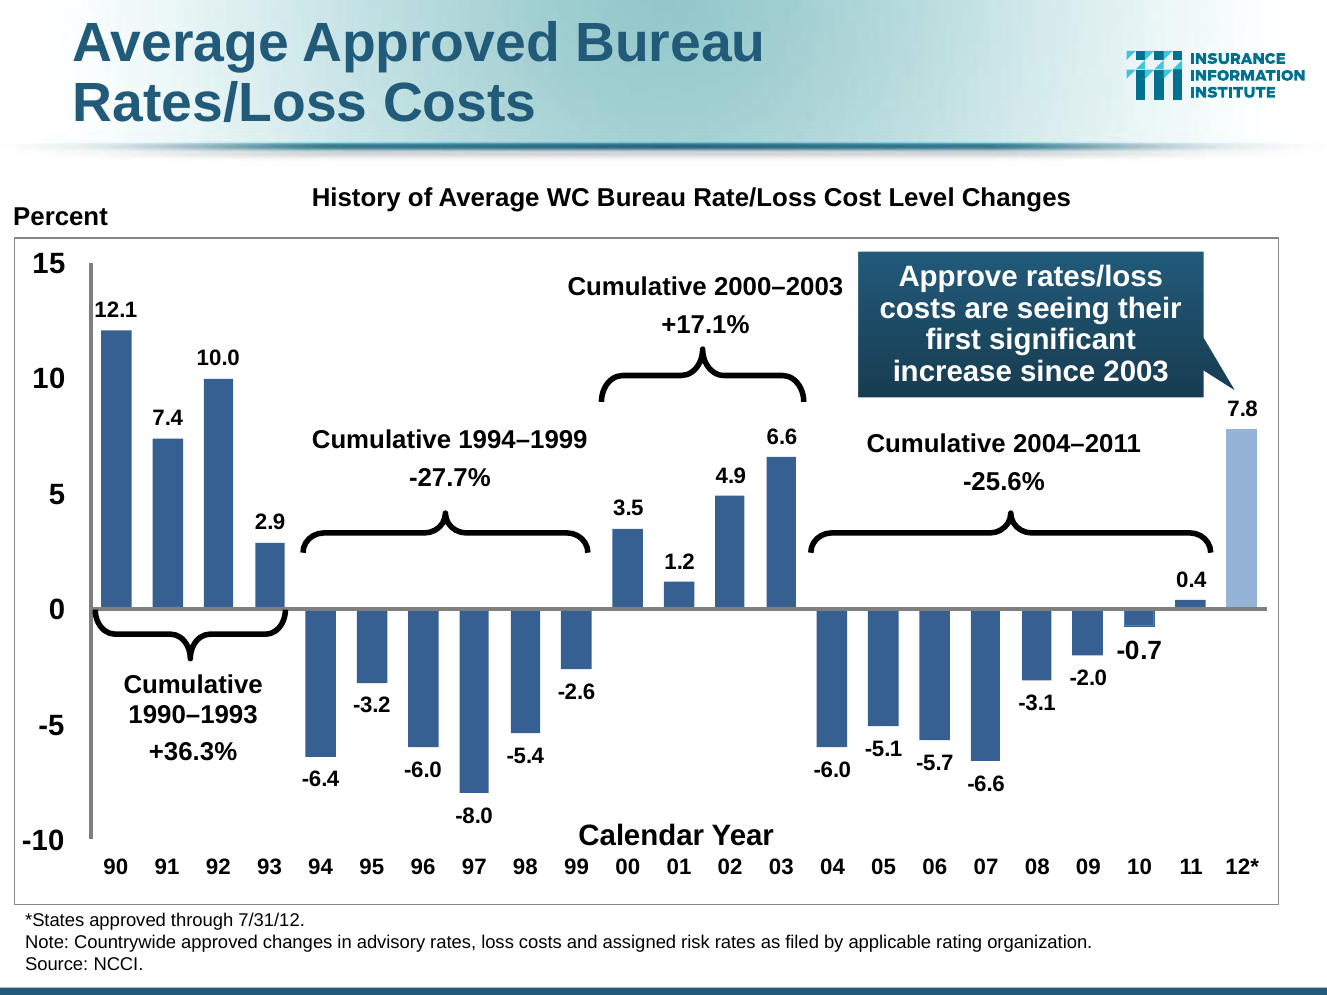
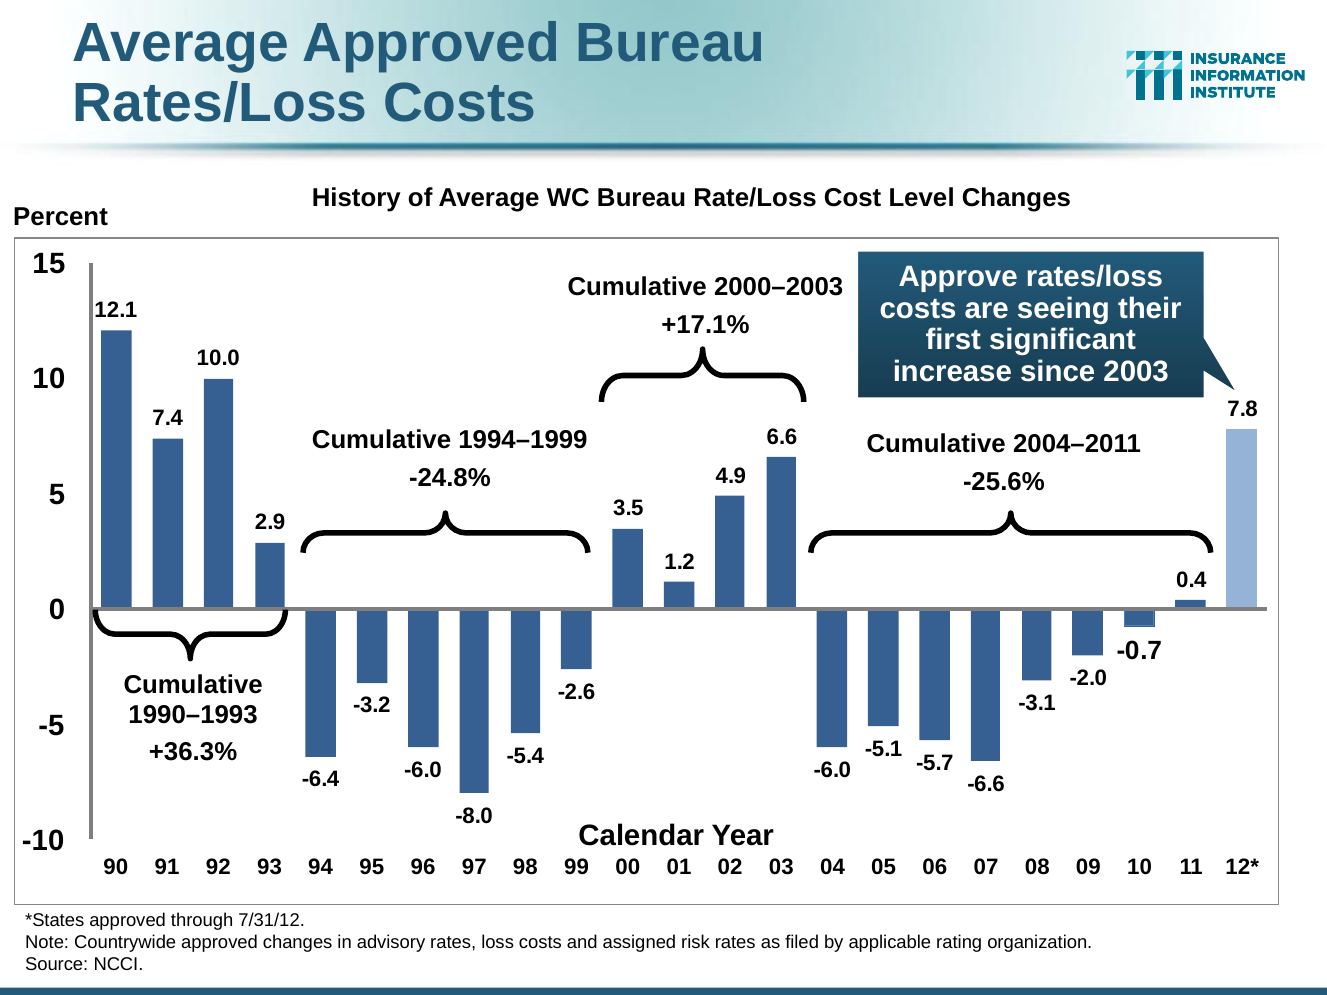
-27.7%: -27.7% -> -24.8%
